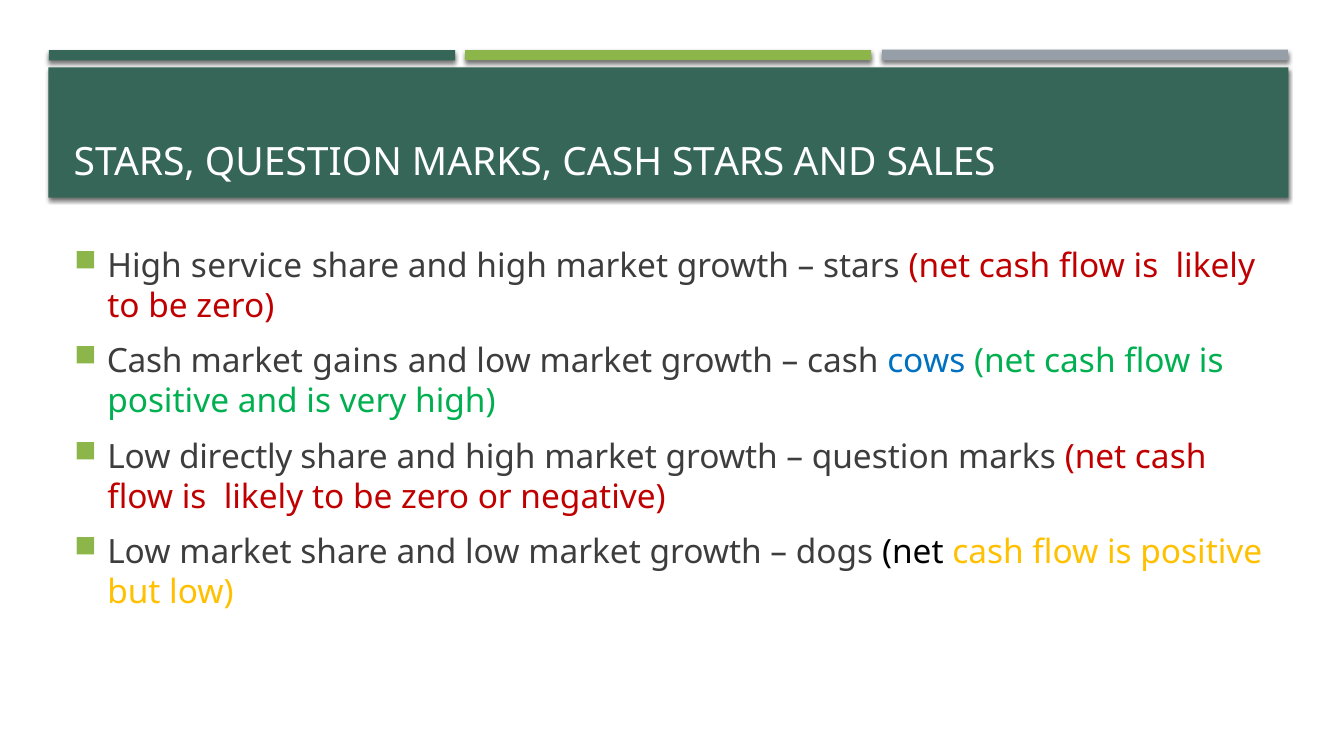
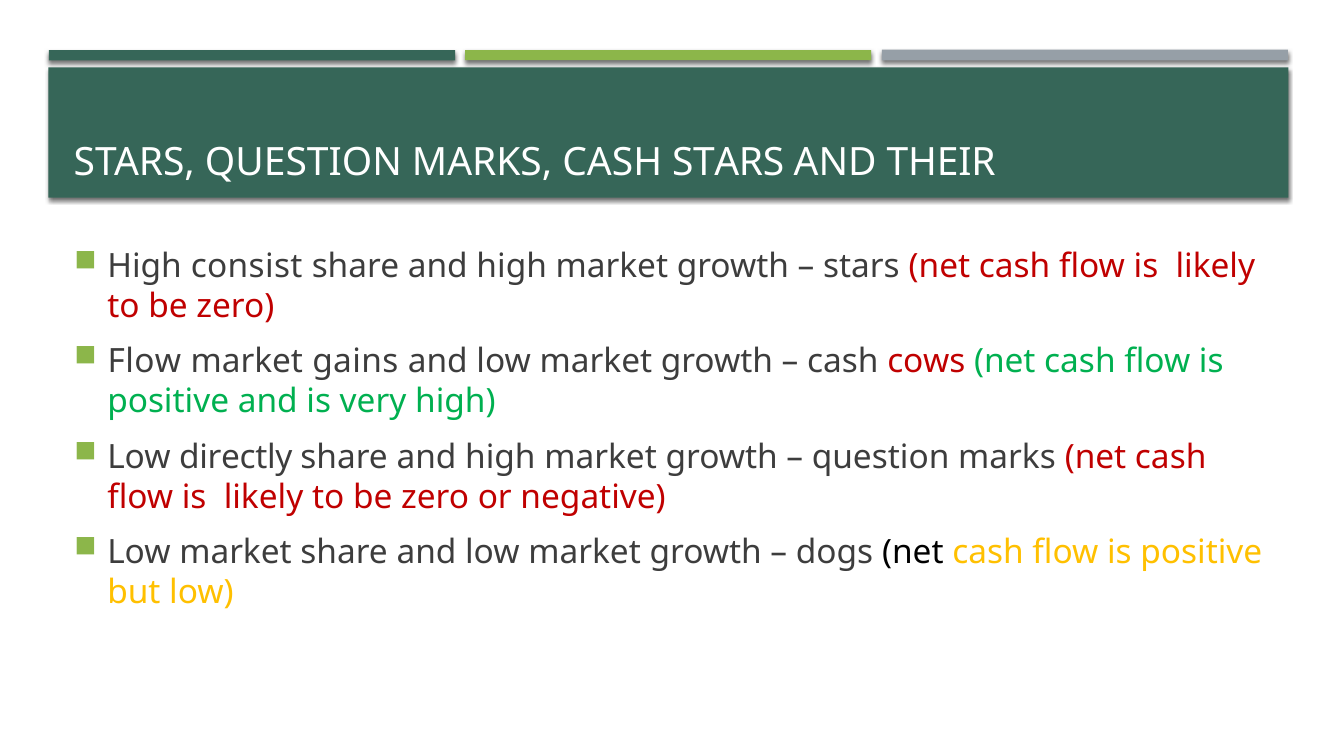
SALES: SALES -> THEIR
service: service -> consist
Cash at (145, 362): Cash -> Flow
cows colour: blue -> red
